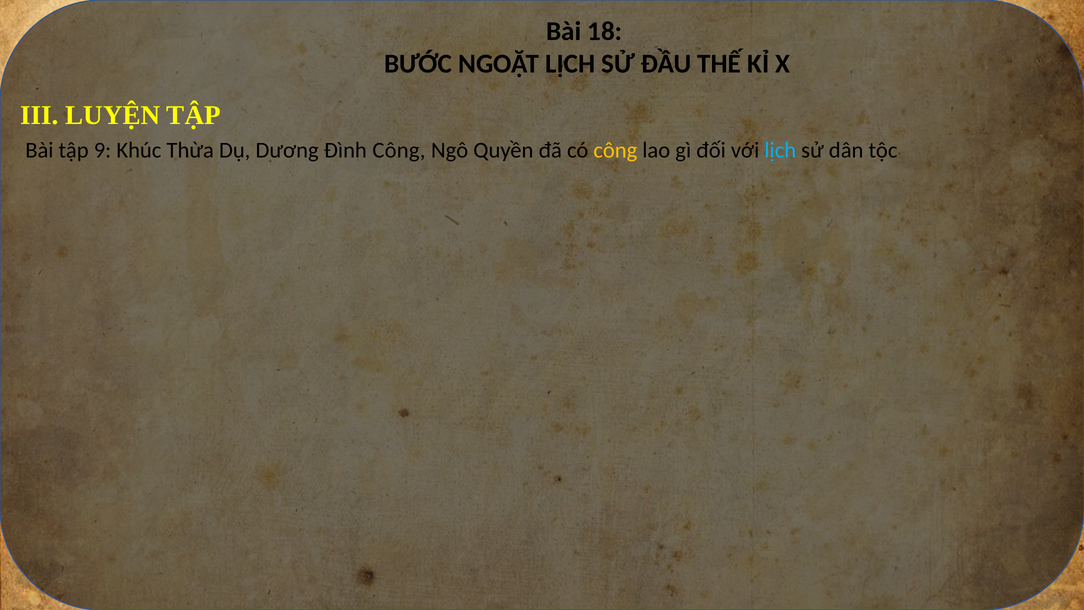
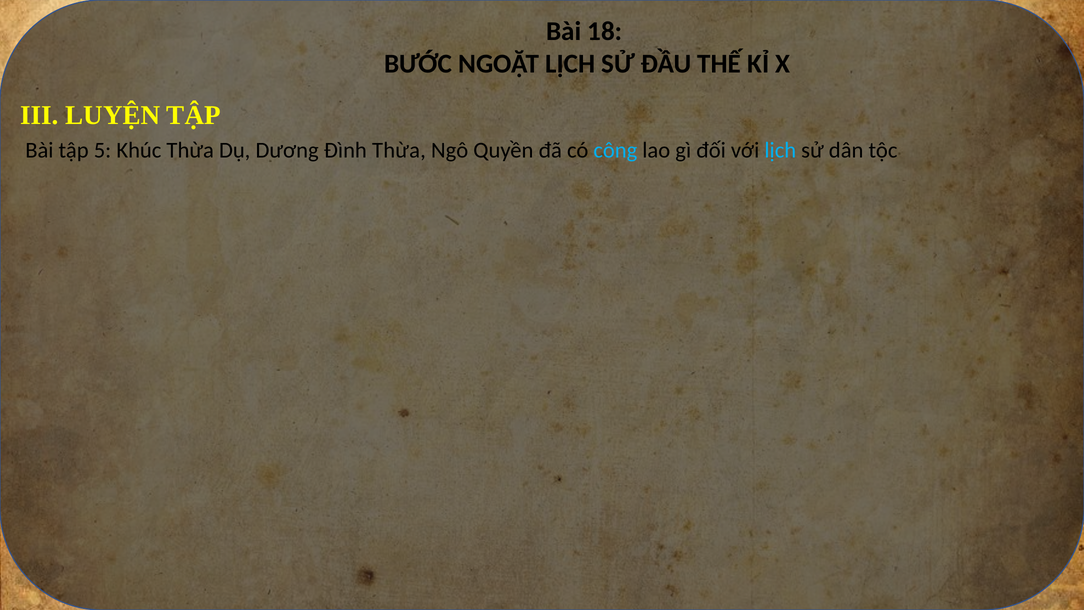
9: 9 -> 5
Đình Công: Công -> Thừa
công at (615, 150) colour: yellow -> light blue
